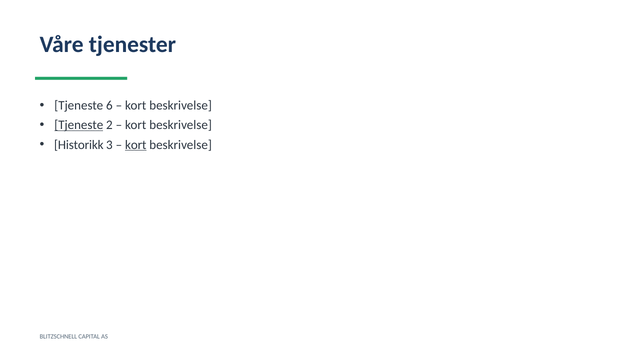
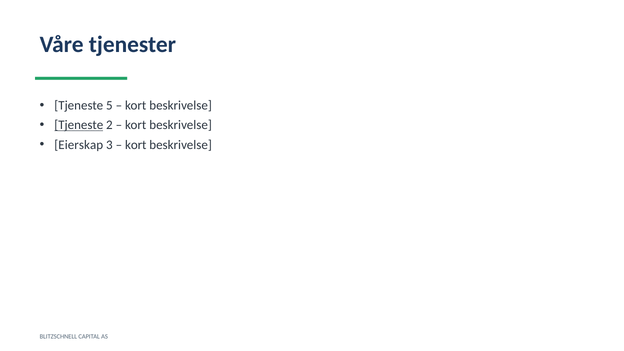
6: 6 -> 5
Historikk: Historikk -> Eierskap
kort at (136, 145) underline: present -> none
